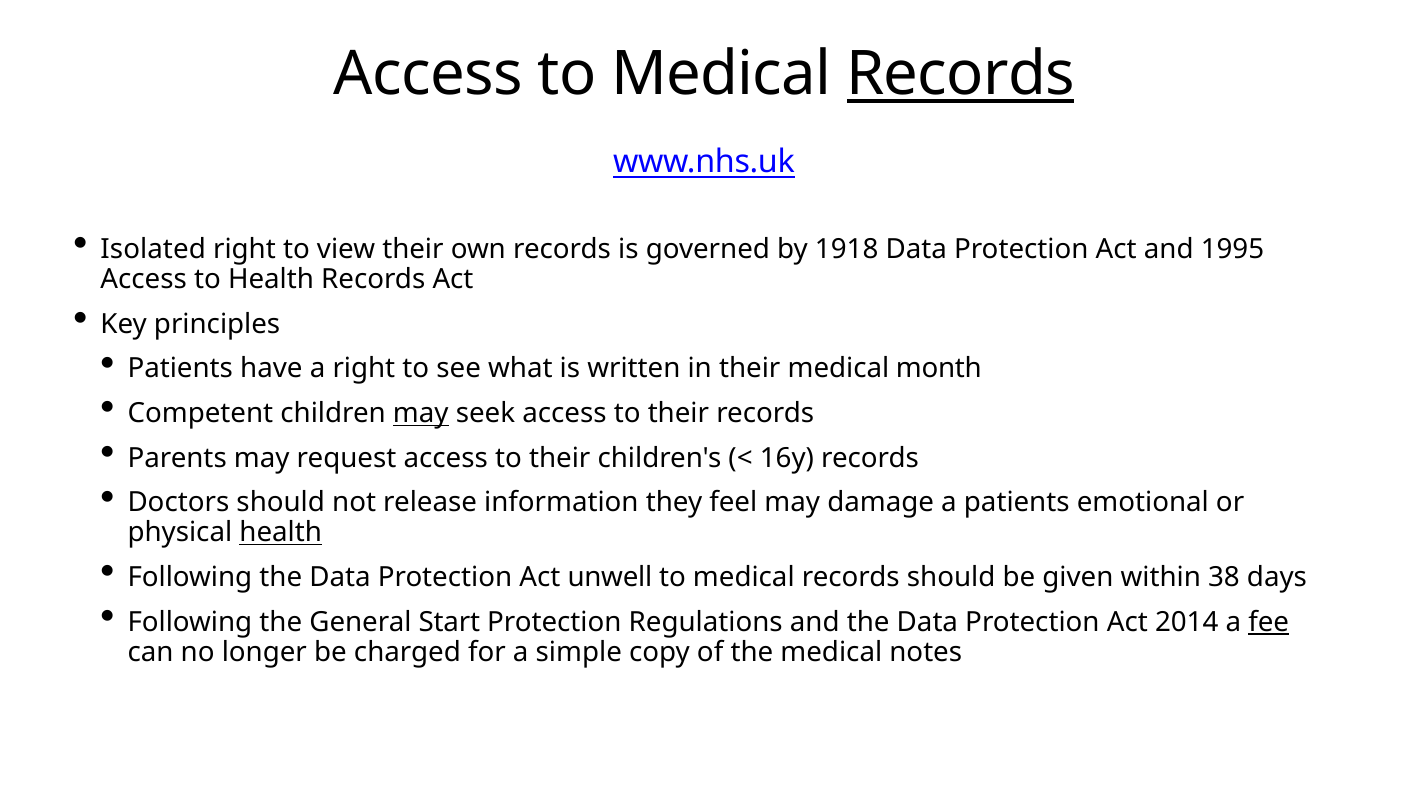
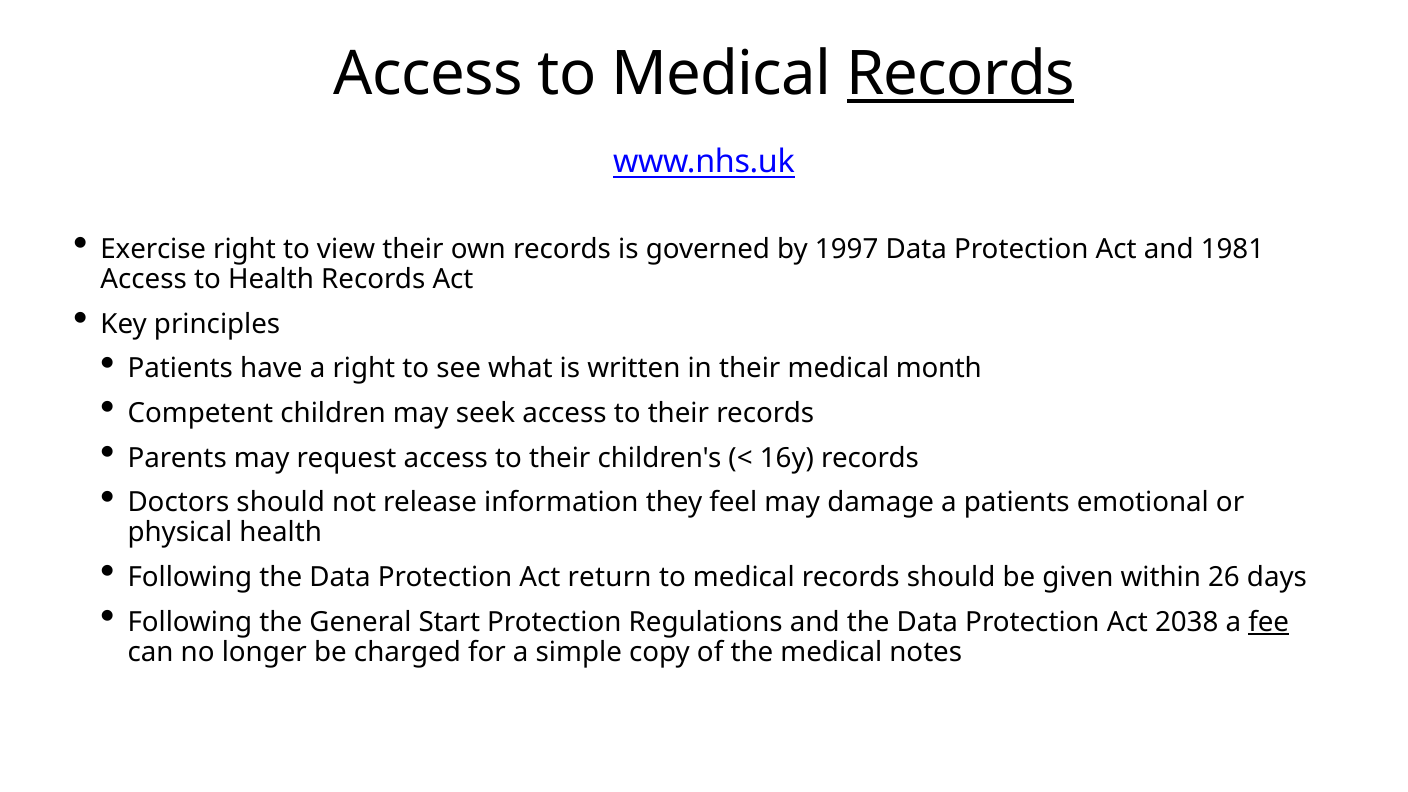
Isolated: Isolated -> Exercise
1918: 1918 -> 1997
1995: 1995 -> 1981
may at (421, 413) underline: present -> none
health at (281, 533) underline: present -> none
unwell: unwell -> return
38: 38 -> 26
2014: 2014 -> 2038
